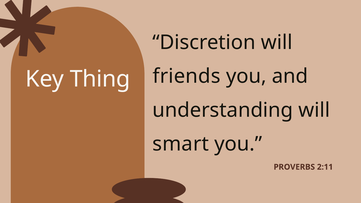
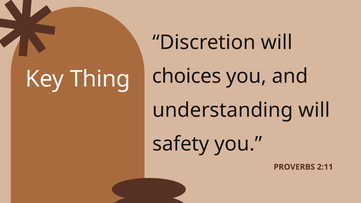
friends: friends -> choices
smart: smart -> safety
